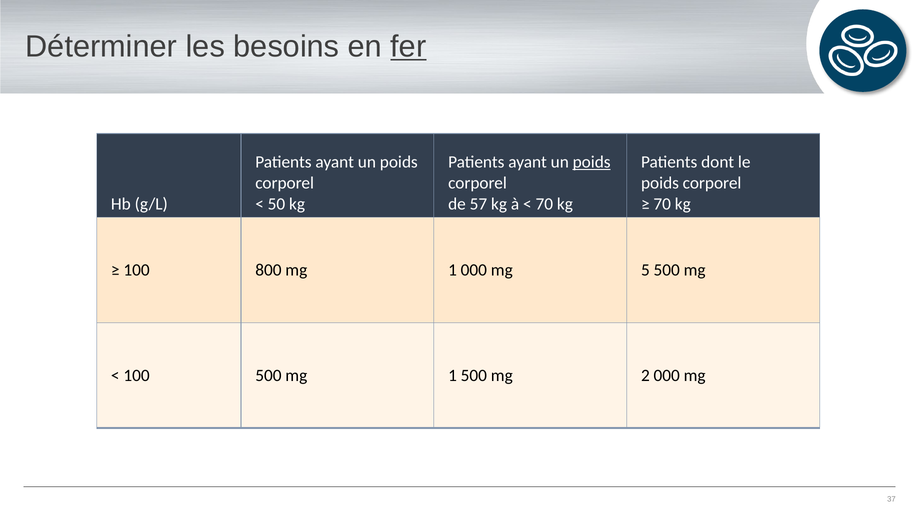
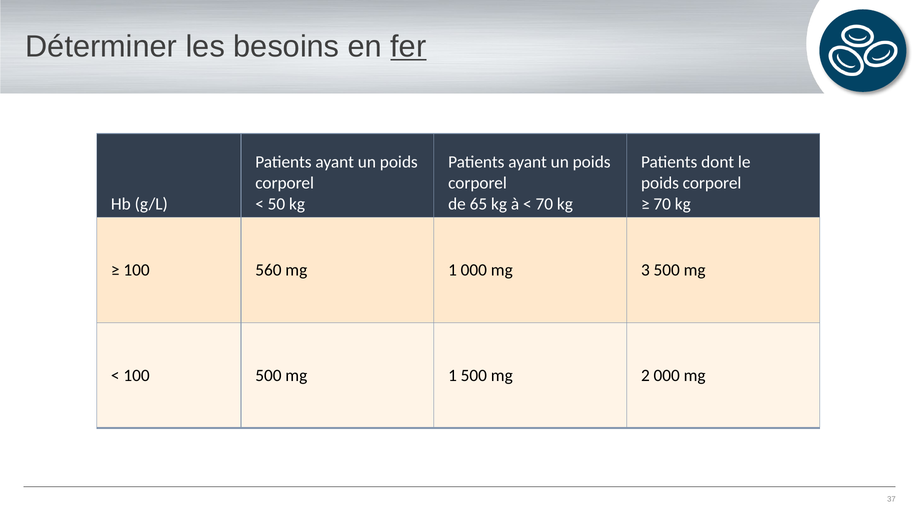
poids at (592, 162) underline: present -> none
57: 57 -> 65
800: 800 -> 560
5: 5 -> 3
